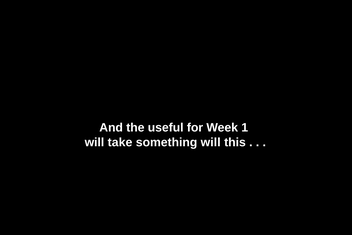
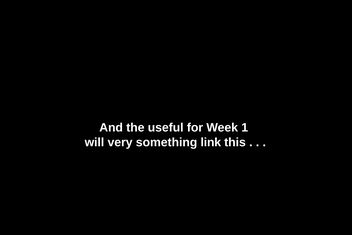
take: take -> very
something will: will -> link
